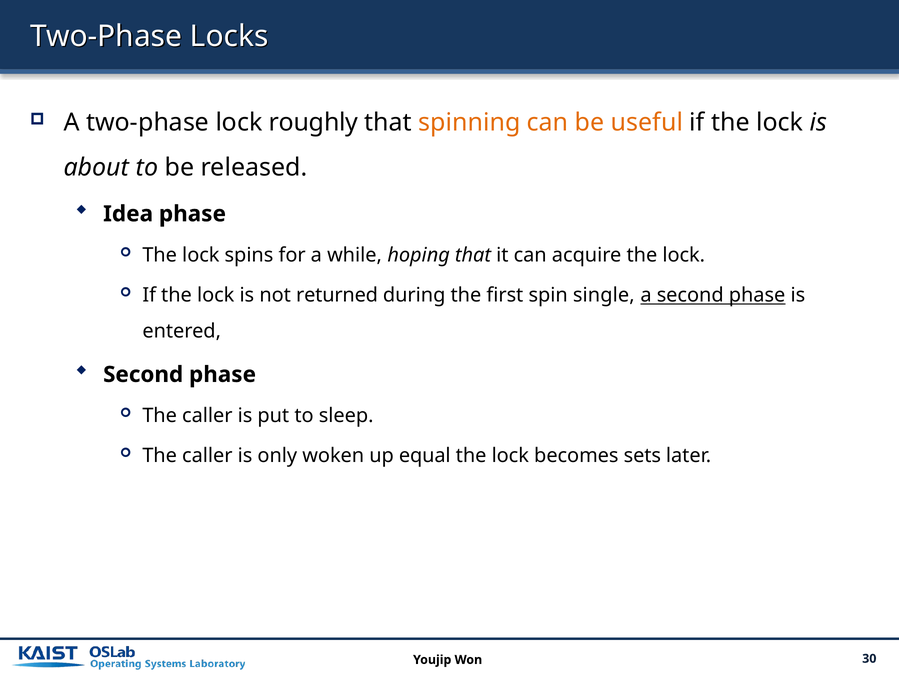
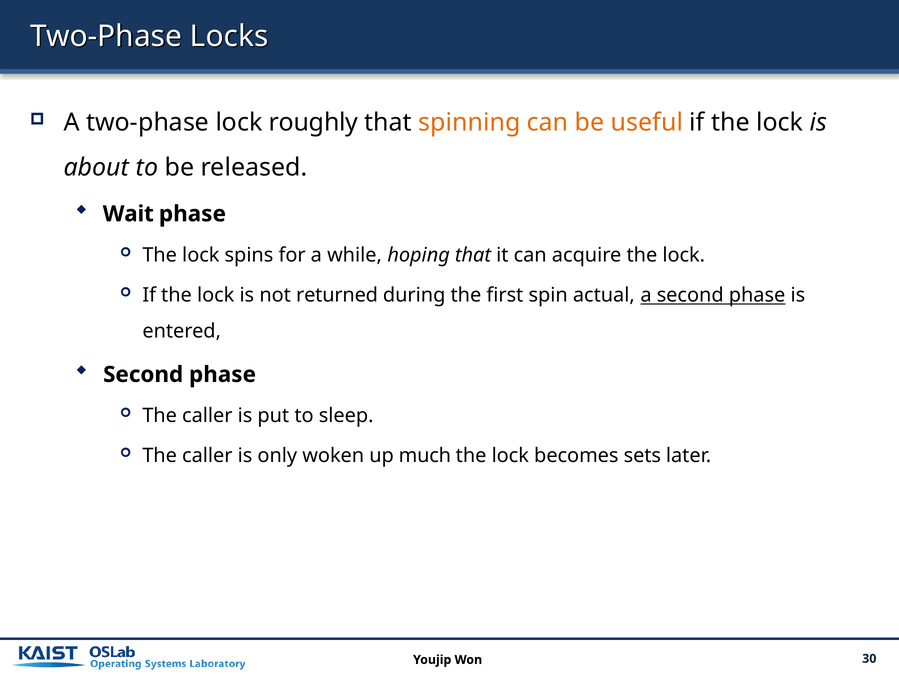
Idea: Idea -> Wait
single: single -> actual
equal: equal -> much
